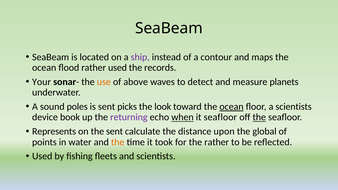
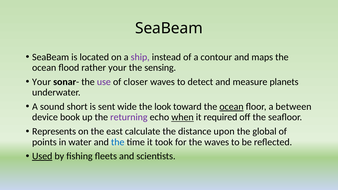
rather used: used -> your
records: records -> sensing
use colour: orange -> purple
above: above -> closer
poles: poles -> short
picks: picks -> wide
a scientists: scientists -> between
it seafloor: seafloor -> required
the at (259, 117) underline: present -> none
the sent: sent -> east
the at (118, 142) colour: orange -> blue
the rather: rather -> waves
Used at (42, 156) underline: none -> present
